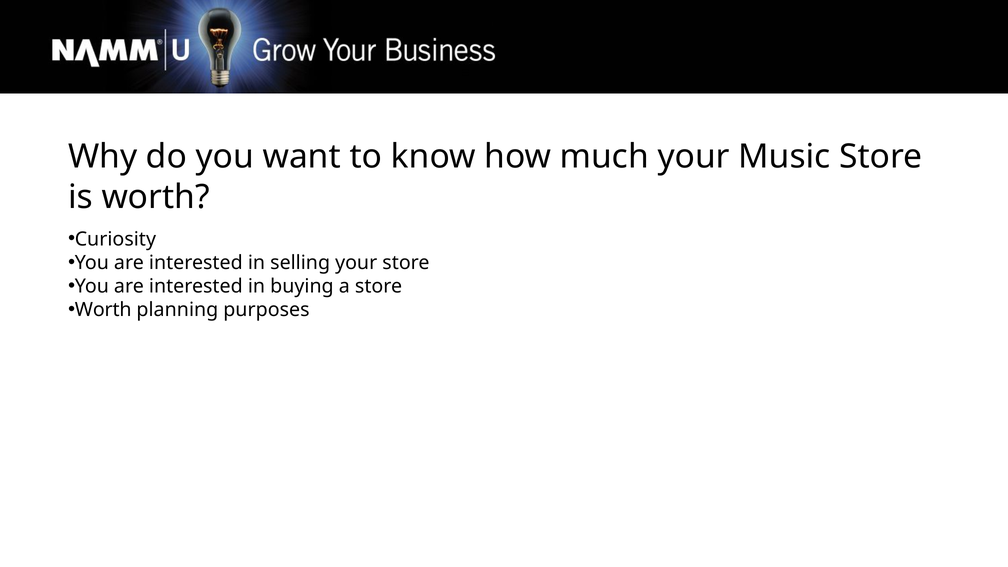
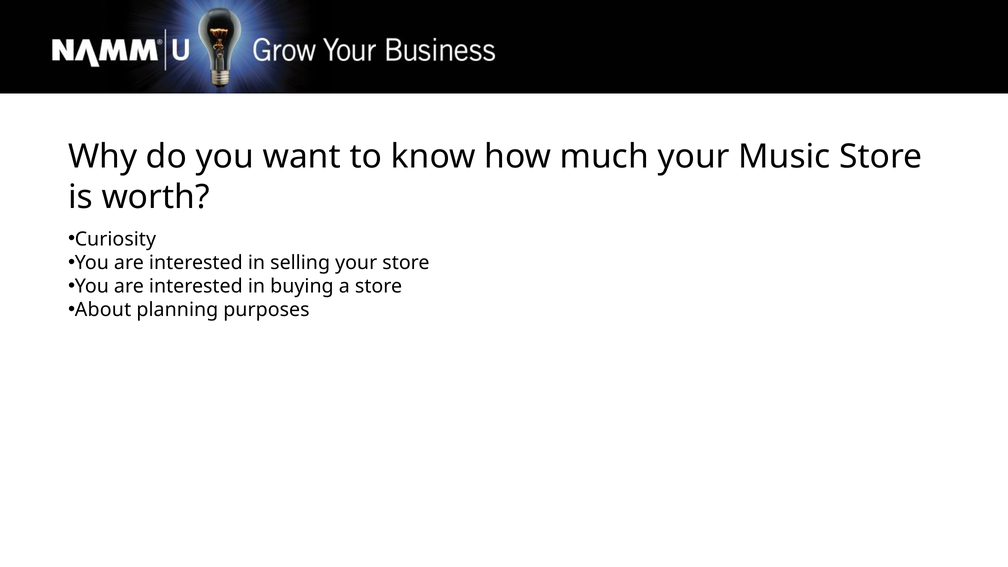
Worth at (103, 310): Worth -> About
